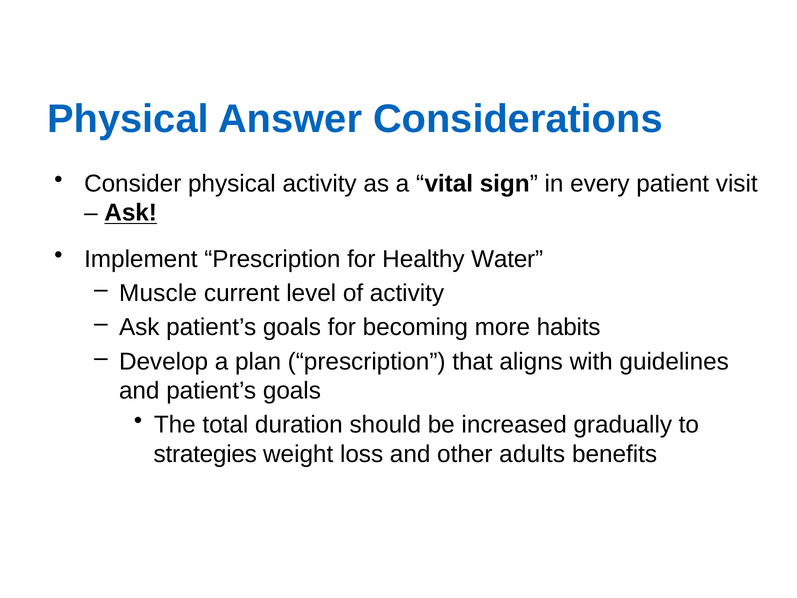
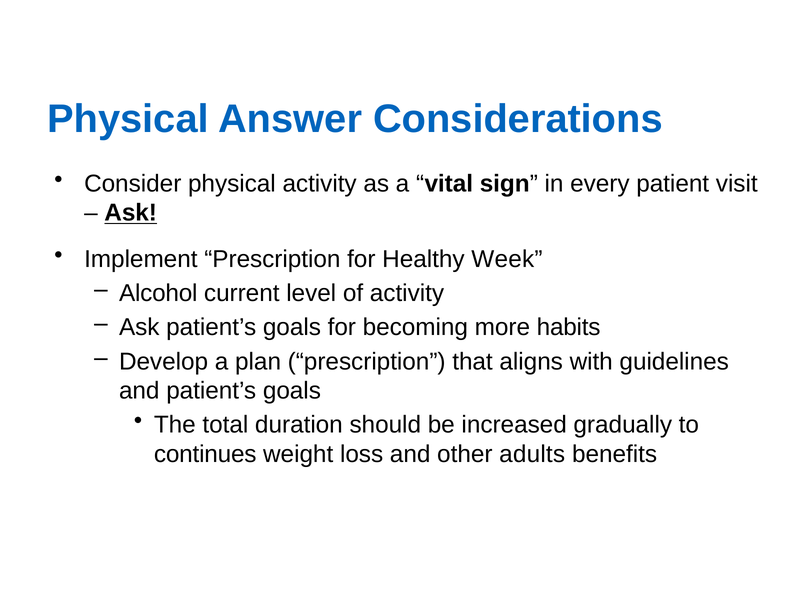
Water: Water -> Week
Muscle: Muscle -> Alcohol
strategies: strategies -> continues
